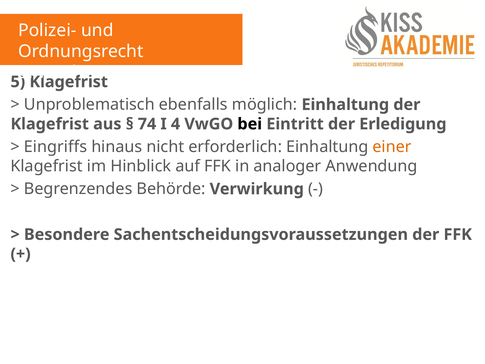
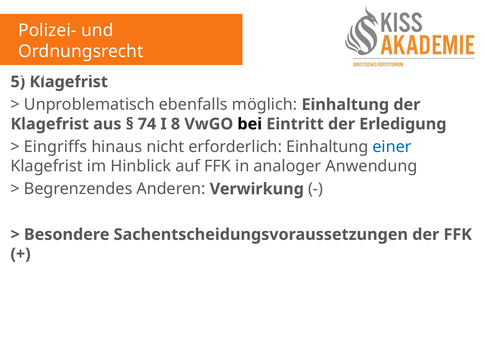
I 4: 4 -> 8
einer colour: orange -> blue
Behörde: Behörde -> Anderen
